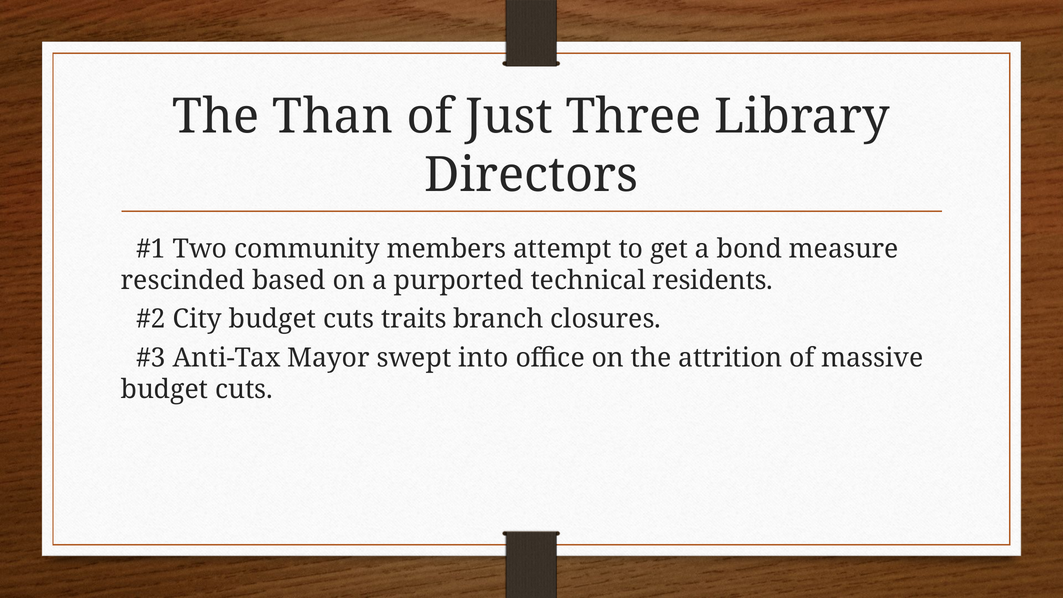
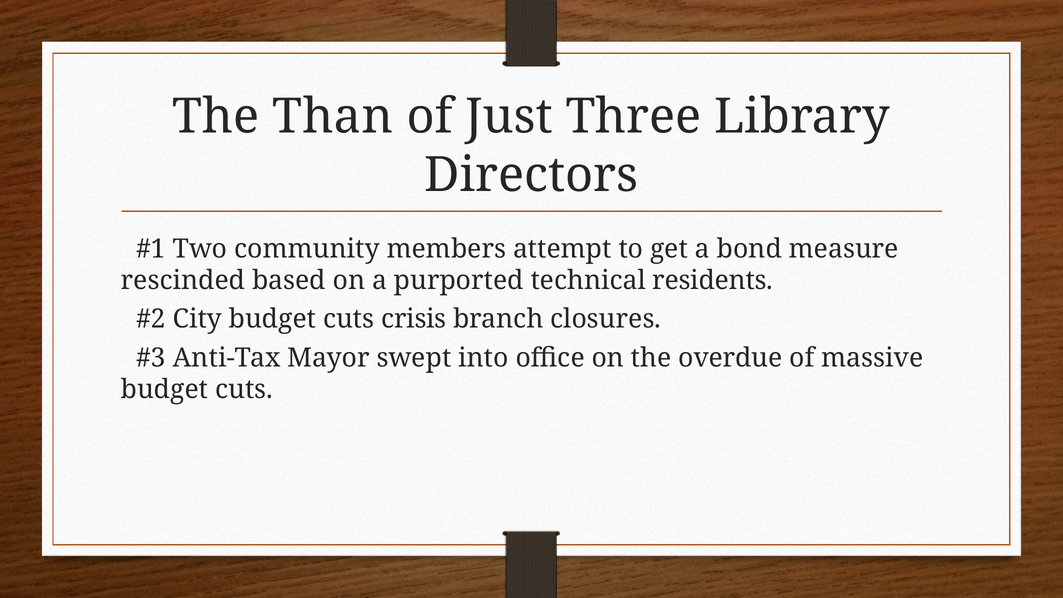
traits: traits -> crisis
attrition: attrition -> overdue
